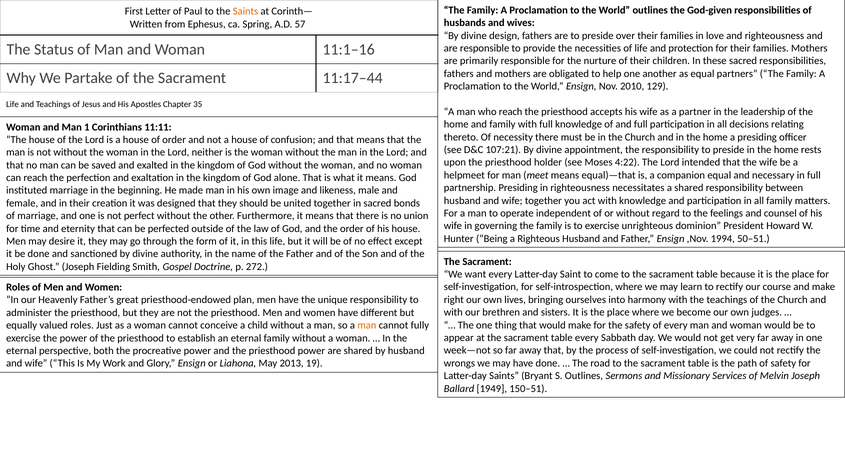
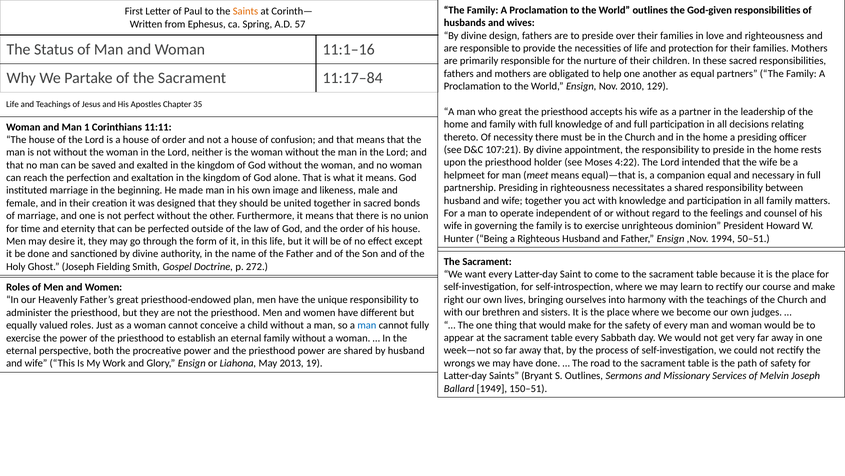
11:17–44: 11:17–44 -> 11:17–84
who reach: reach -> great
man at (367, 325) colour: orange -> blue
